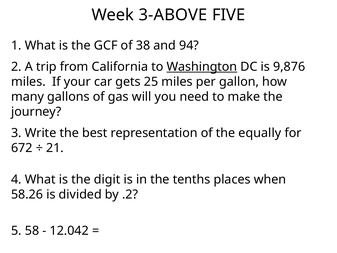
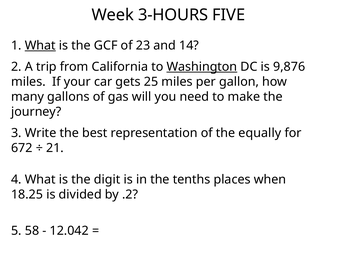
3-ABOVE: 3-ABOVE -> 3-HOURS
What at (40, 45) underline: none -> present
38: 38 -> 23
94: 94 -> 14
58.26: 58.26 -> 18.25
